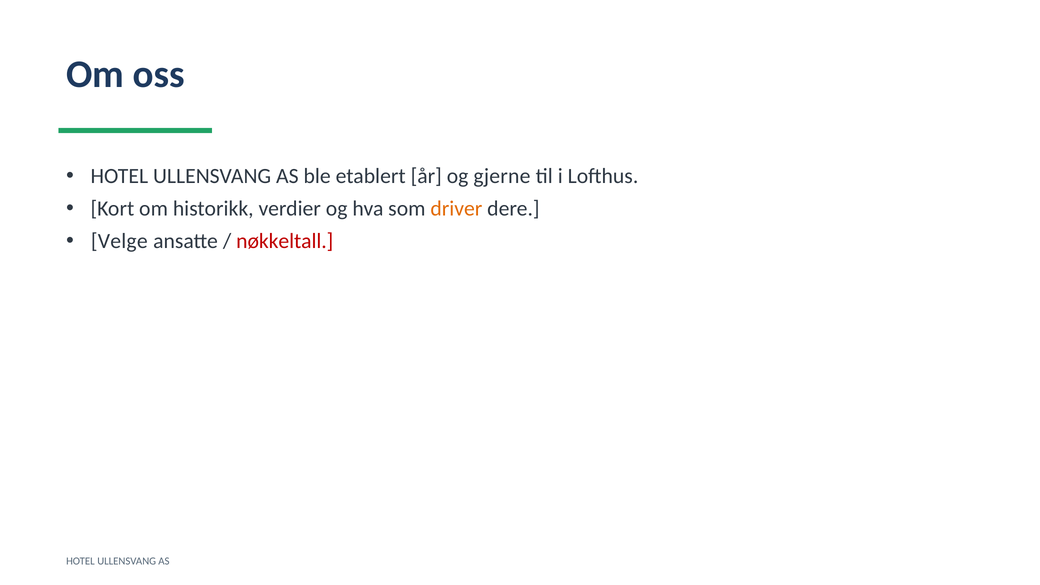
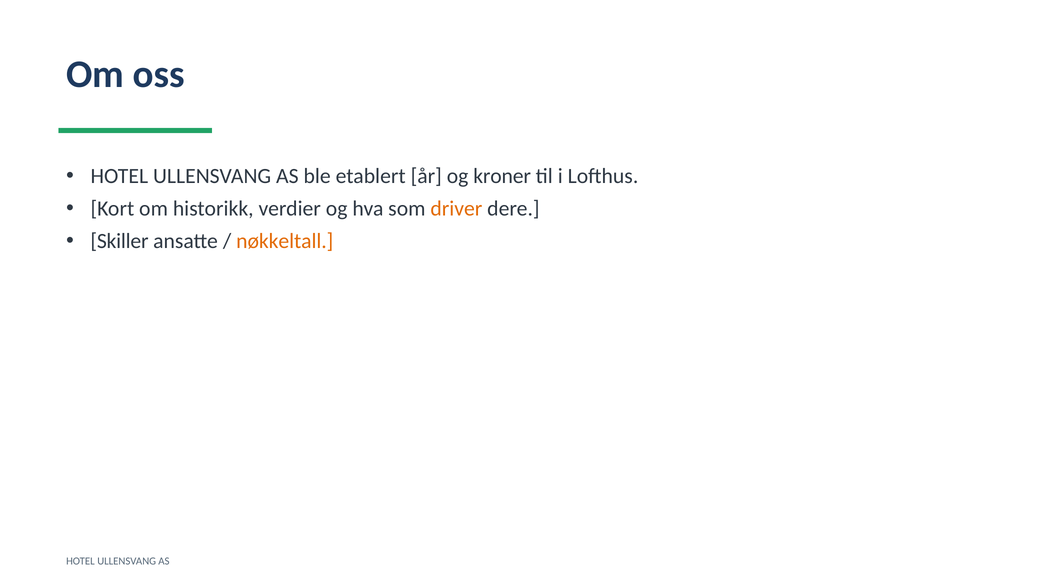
gjerne: gjerne -> kroner
Velge: Velge -> Skiller
nøkkeltall colour: red -> orange
